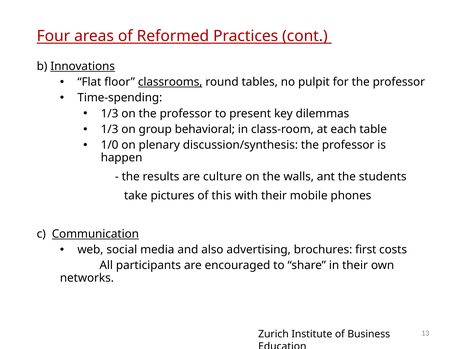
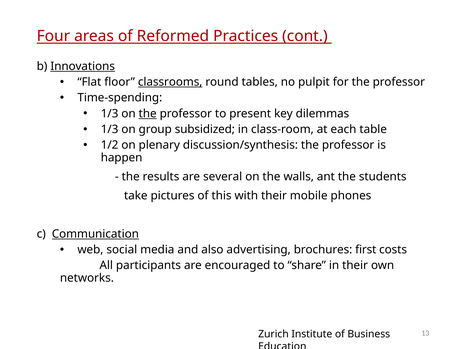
the at (148, 114) underline: none -> present
behavioral: behavioral -> subsidized
1/0: 1/0 -> 1/2
culture: culture -> several
